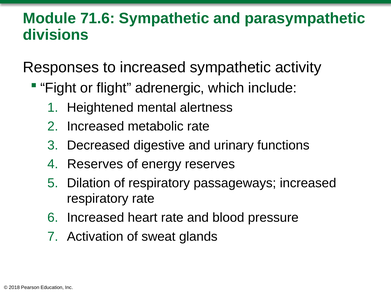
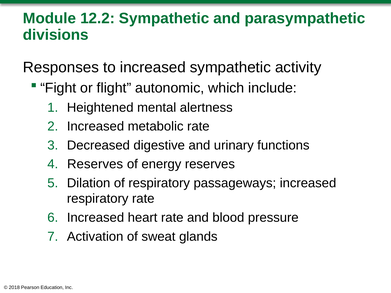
71.6: 71.6 -> 12.2
adrenergic: adrenergic -> autonomic
